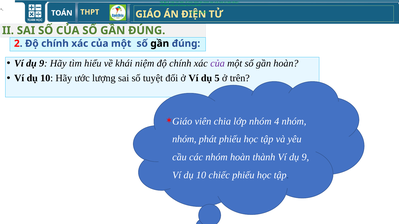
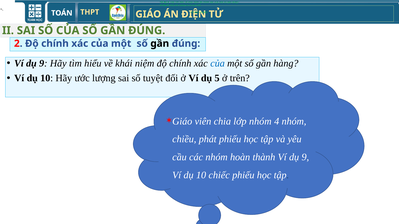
của at (218, 63) colour: purple -> blue
gần hoàn: hoàn -> hàng
nhóm at (184, 139): nhóm -> chiều
